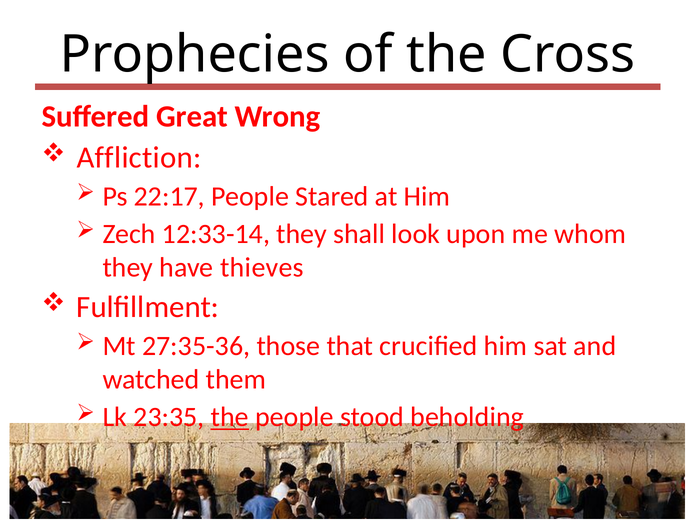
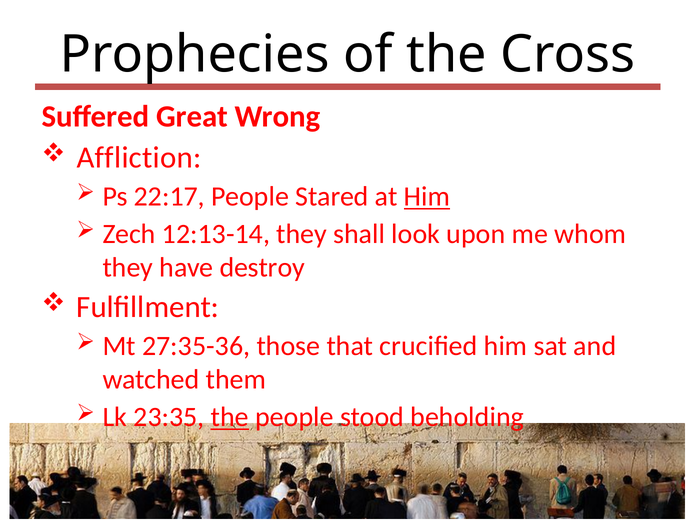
Him at (427, 197) underline: none -> present
12:33-14: 12:33-14 -> 12:13-14
thieves: thieves -> destroy
